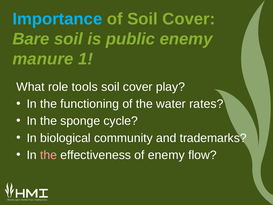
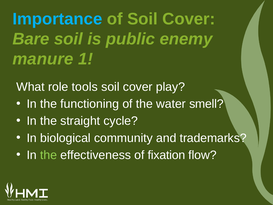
rates: rates -> smell
sponge: sponge -> straight
the at (49, 155) colour: pink -> light green
of enemy: enemy -> fixation
